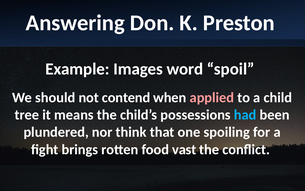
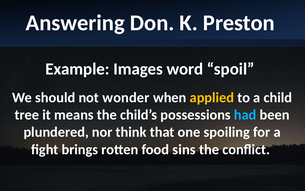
contend: contend -> wonder
applied colour: pink -> yellow
vast: vast -> sins
